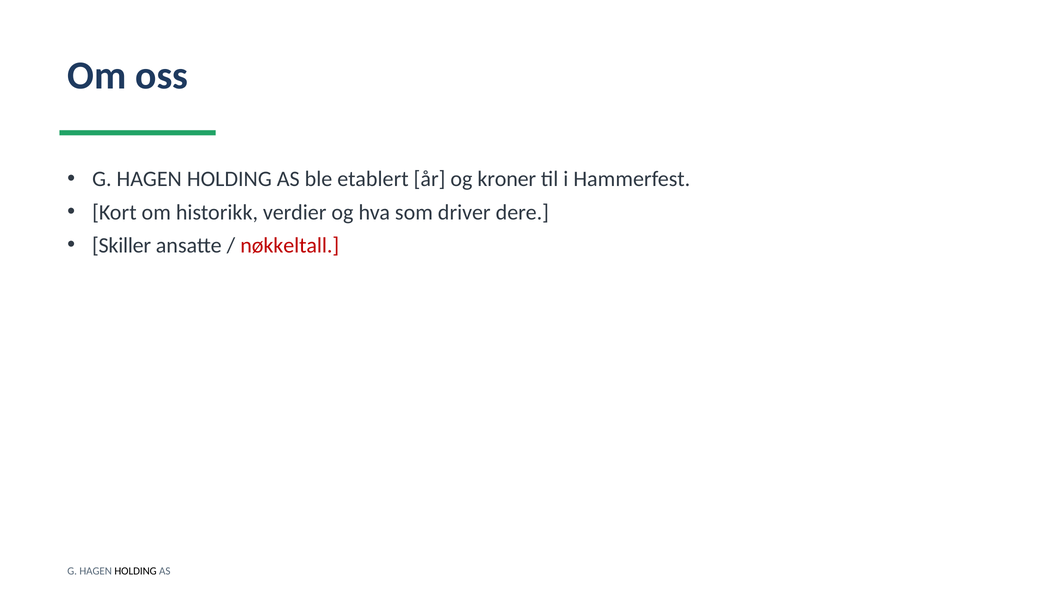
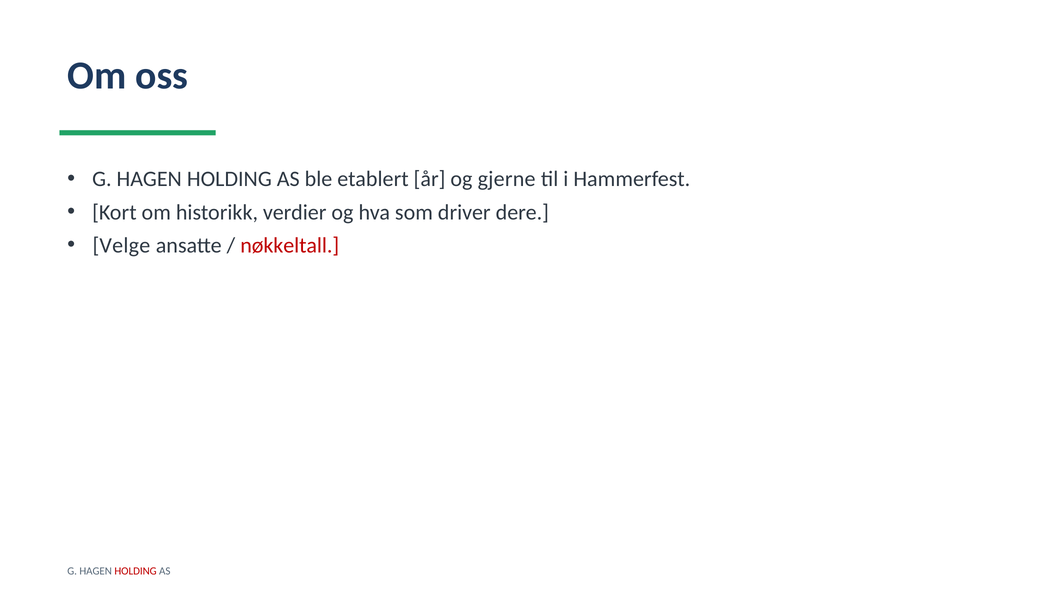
kroner: kroner -> gjerne
Skiller: Skiller -> Velge
HOLDING at (136, 571) colour: black -> red
